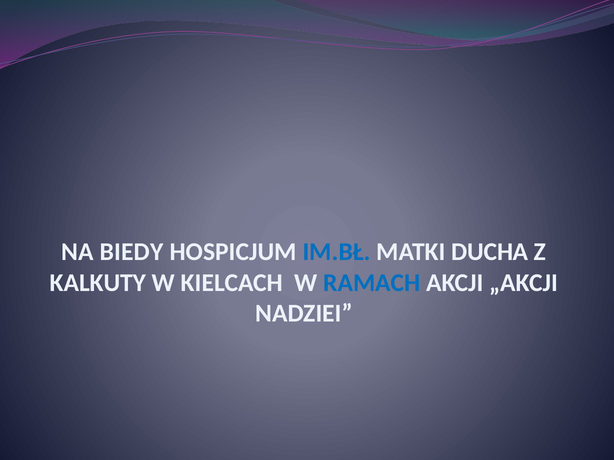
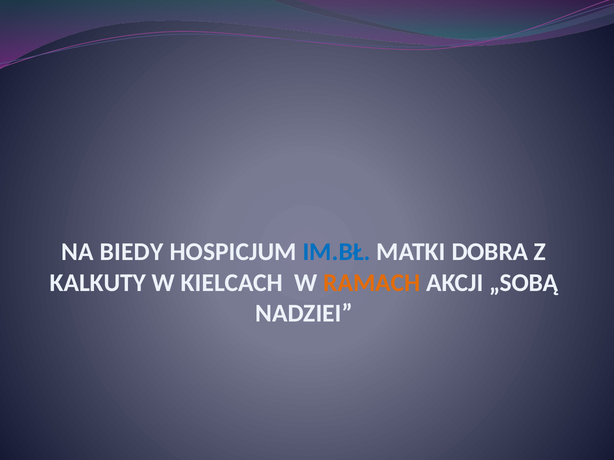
DUCHA: DUCHA -> DOBRA
RAMACH colour: blue -> orange
„AKCJI: „AKCJI -> „SOBĄ
